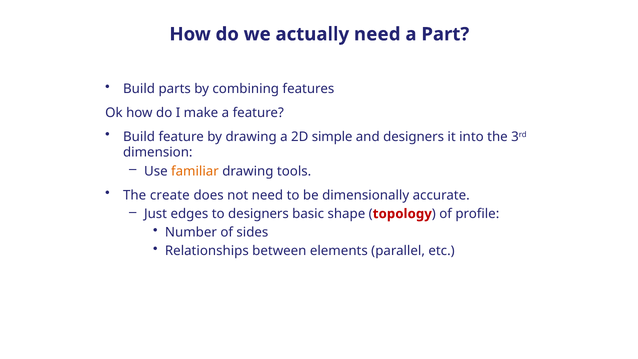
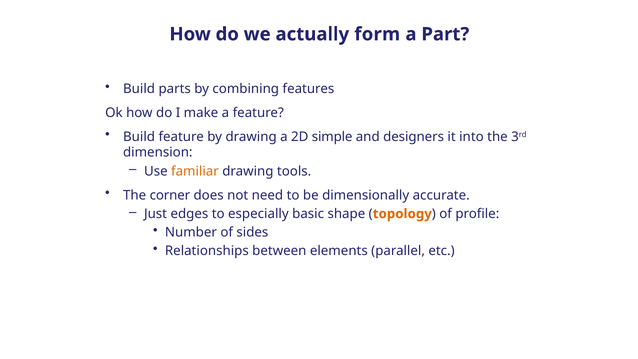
actually need: need -> form
create: create -> corner
to designers: designers -> especially
topology colour: red -> orange
